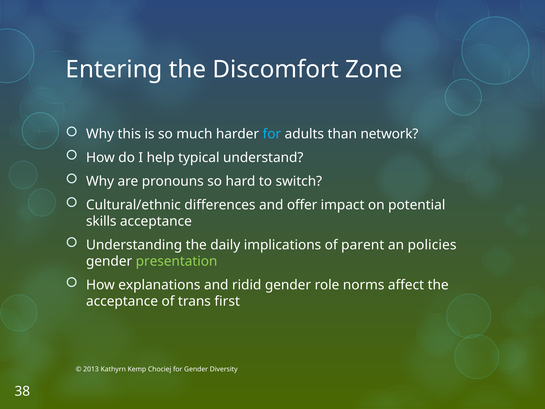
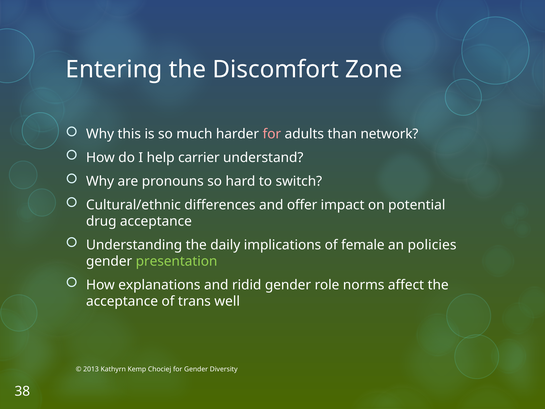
for at (272, 134) colour: light blue -> pink
typical: typical -> carrier
skills: skills -> drug
parent: parent -> female
first: first -> well
